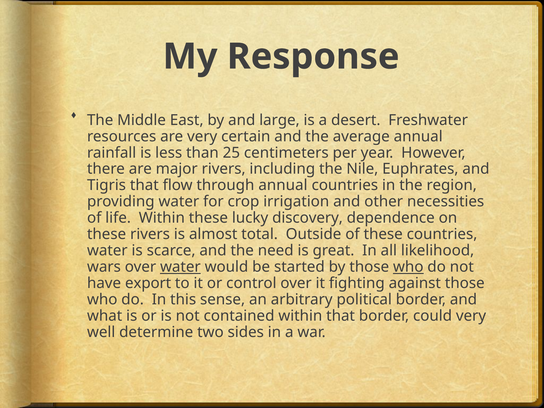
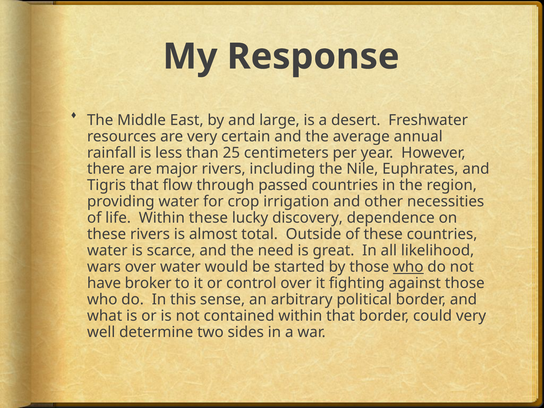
through annual: annual -> passed
water at (180, 267) underline: present -> none
export: export -> broker
